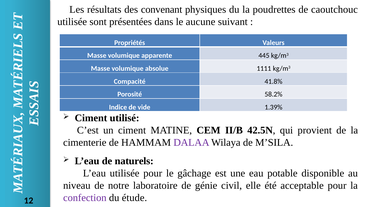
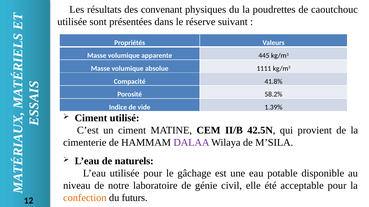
aucune: aucune -> réserve
confection colour: purple -> orange
étude: étude -> futurs
